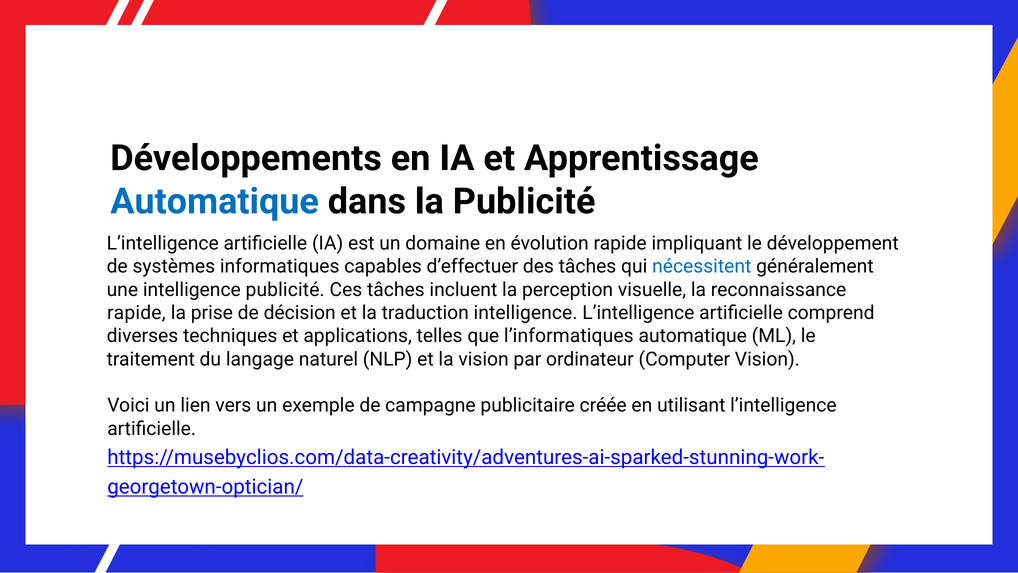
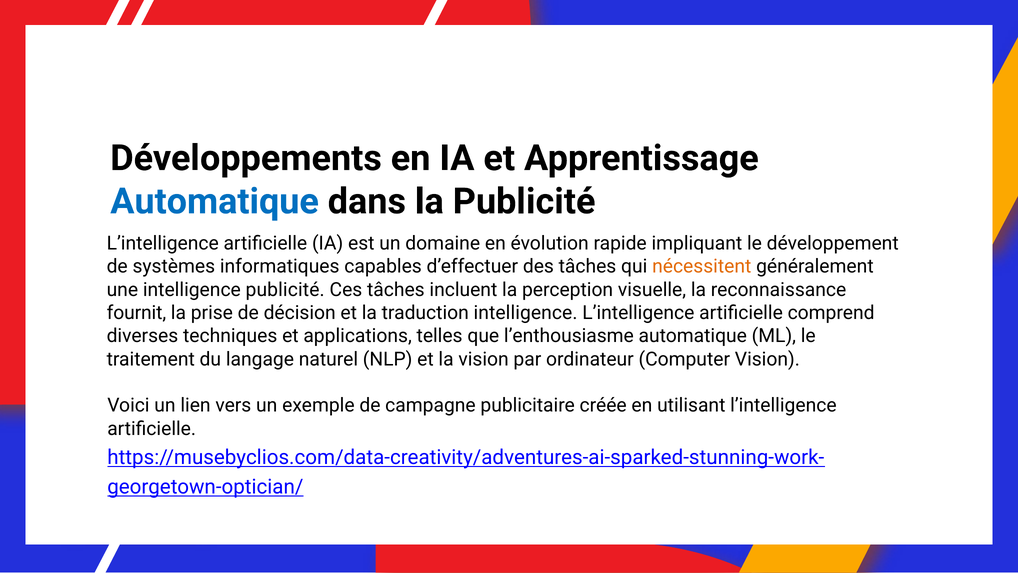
nécessitent colour: blue -> orange
rapide at (136, 313): rapide -> fournit
l’informatiques: l’informatiques -> l’enthousiasme
